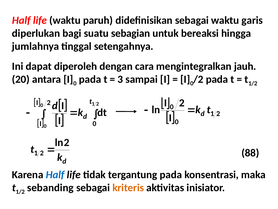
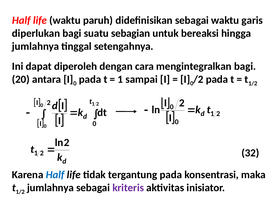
mengintegralkan jauh: jauh -> bagi
3 at (120, 79): 3 -> 1
88: 88 -> 32
sebanding at (50, 187): sebanding -> jumlahnya
kriteris colour: orange -> purple
